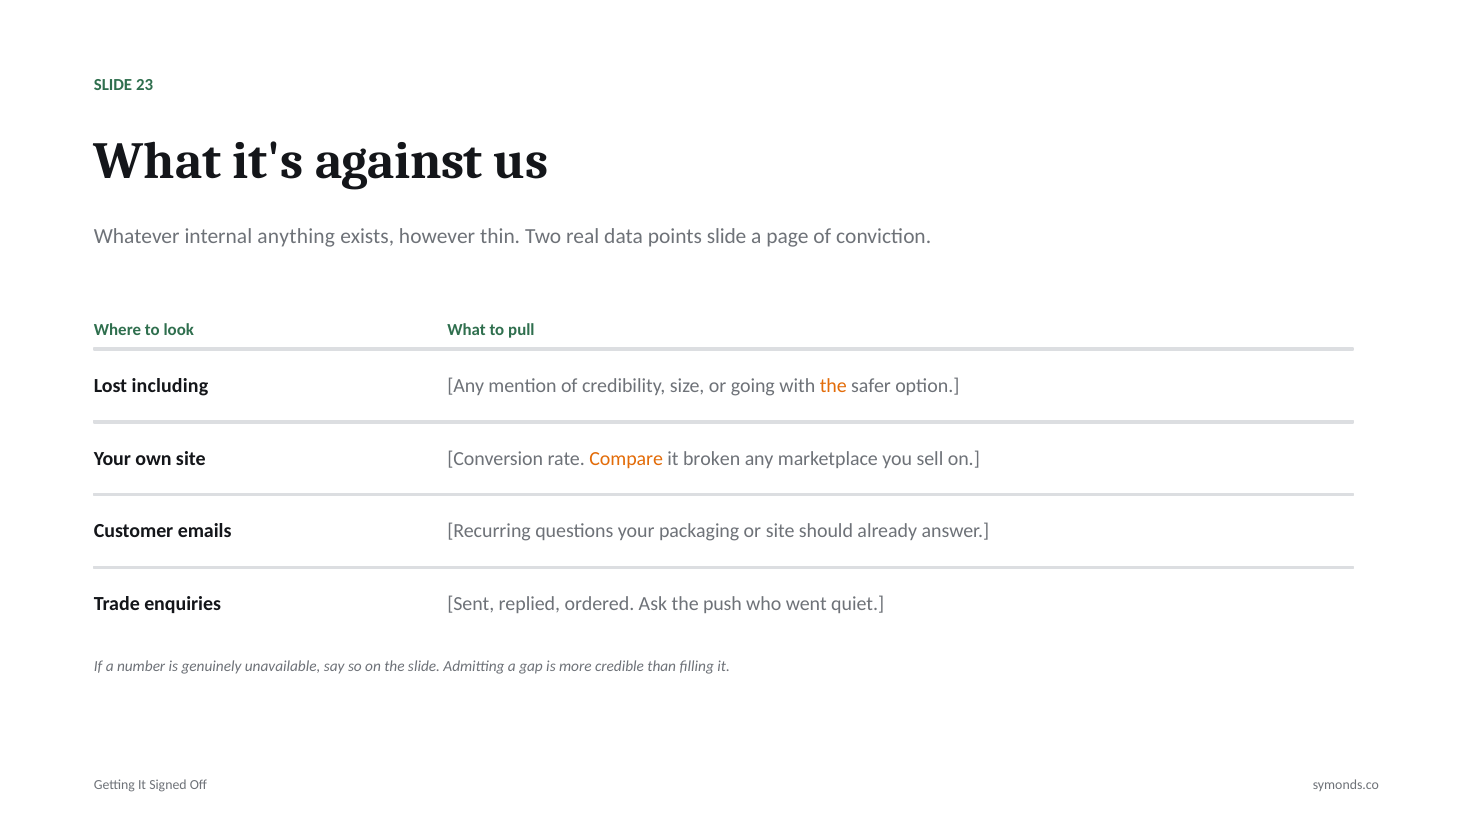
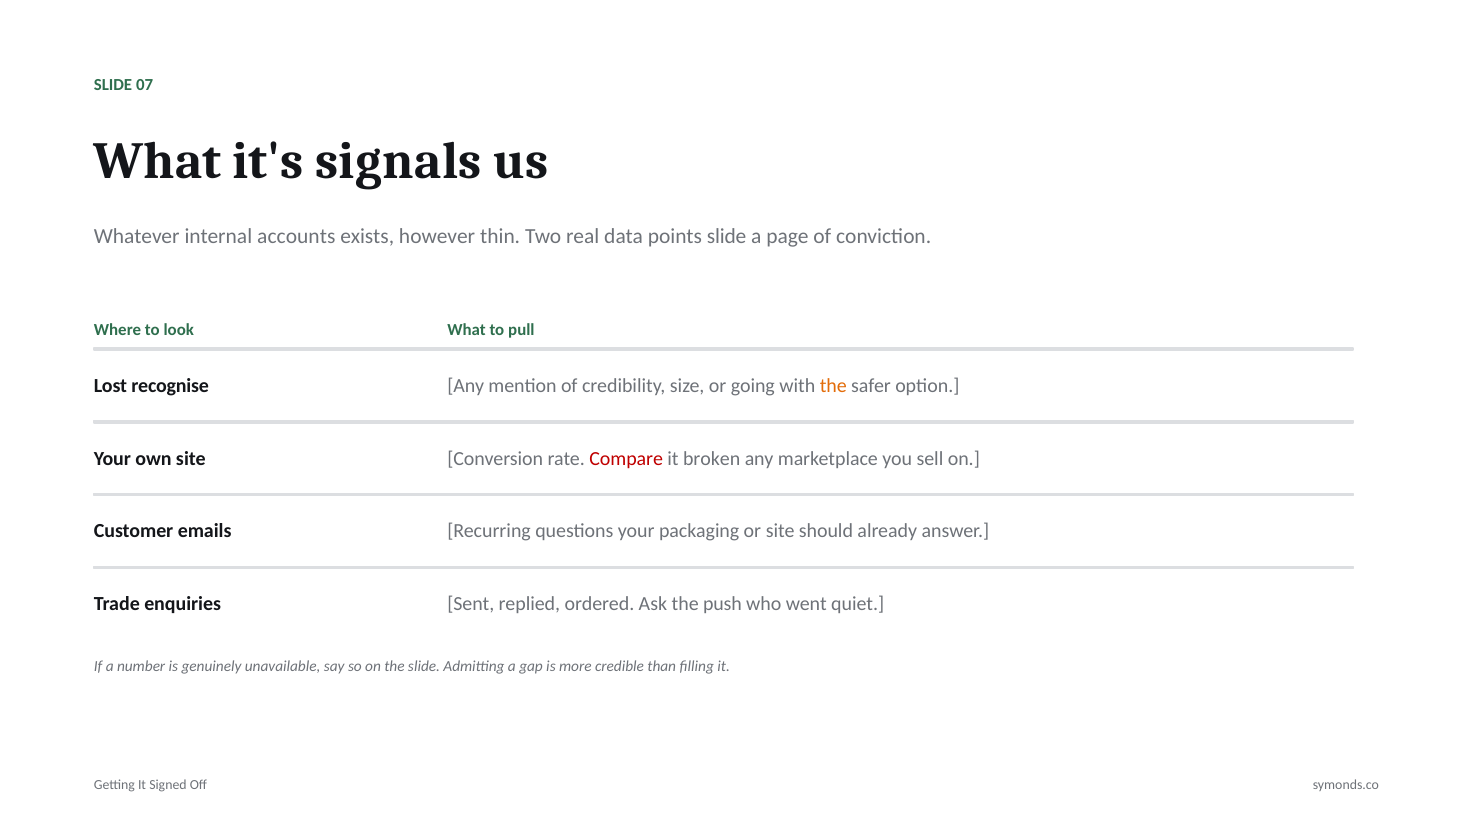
23: 23 -> 07
against: against -> signals
anything: anything -> accounts
including: including -> recognise
Compare colour: orange -> red
